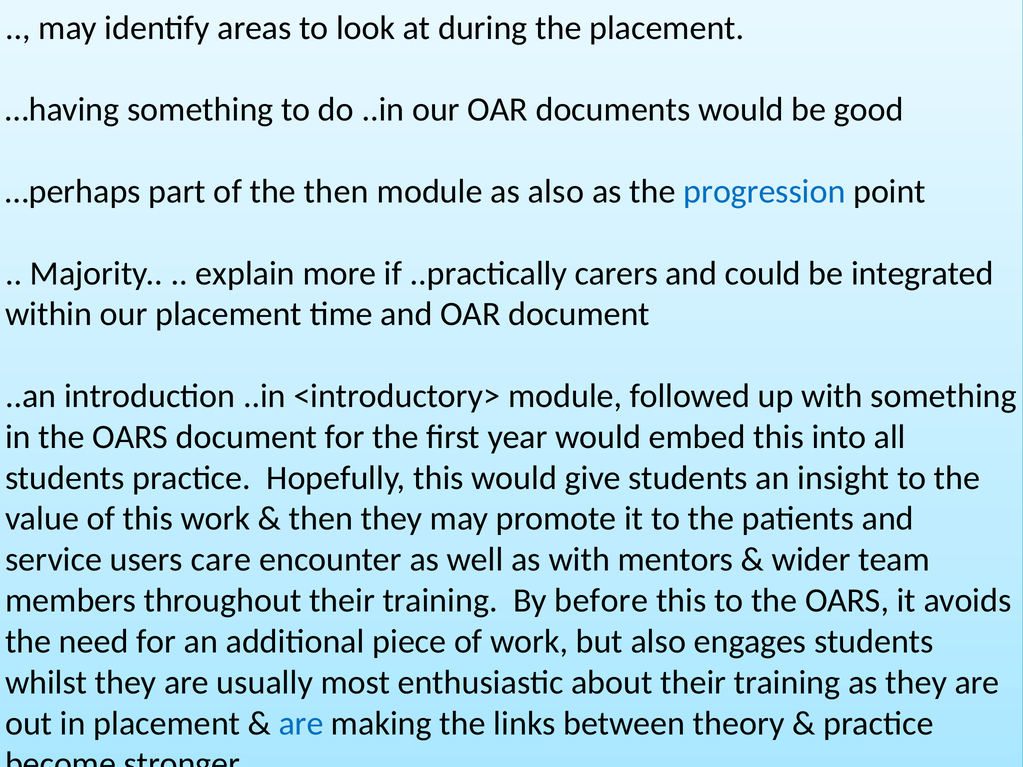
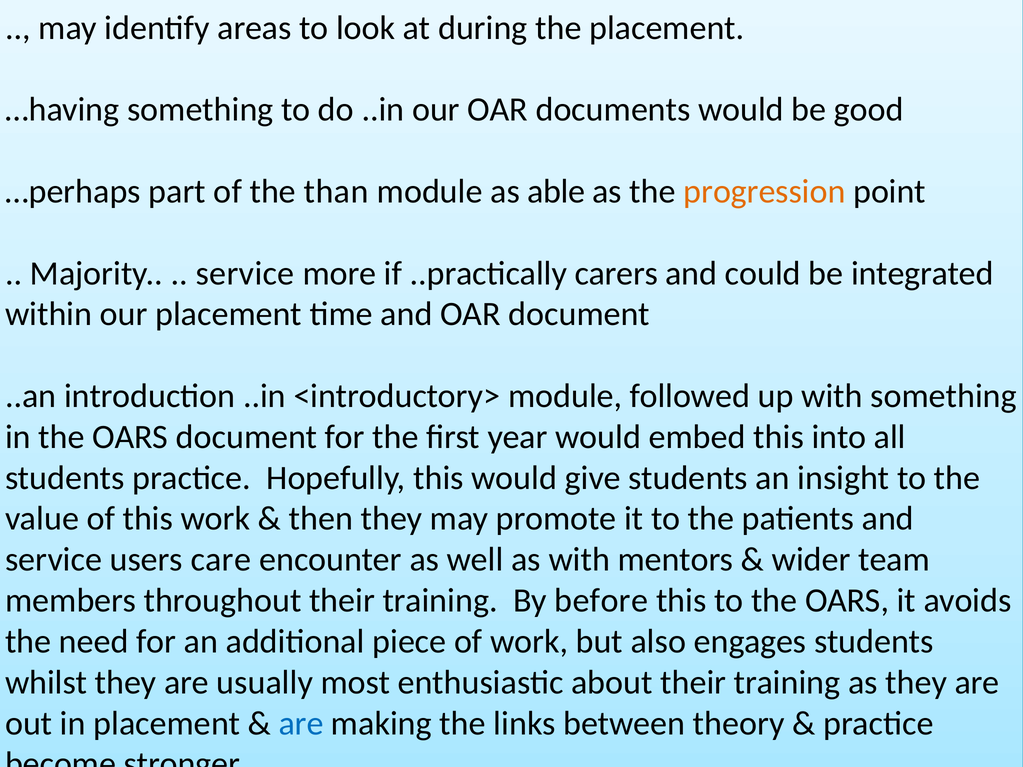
the then: then -> than
as also: also -> able
progression colour: blue -> orange
explain at (245, 273): explain -> service
